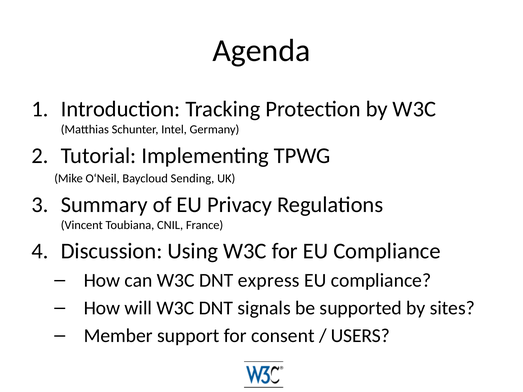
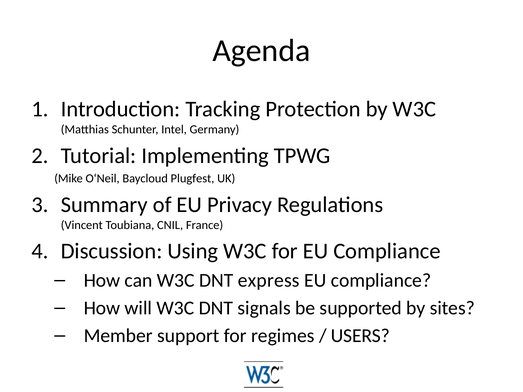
Sending: Sending -> Plugfest
consent: consent -> regimes
